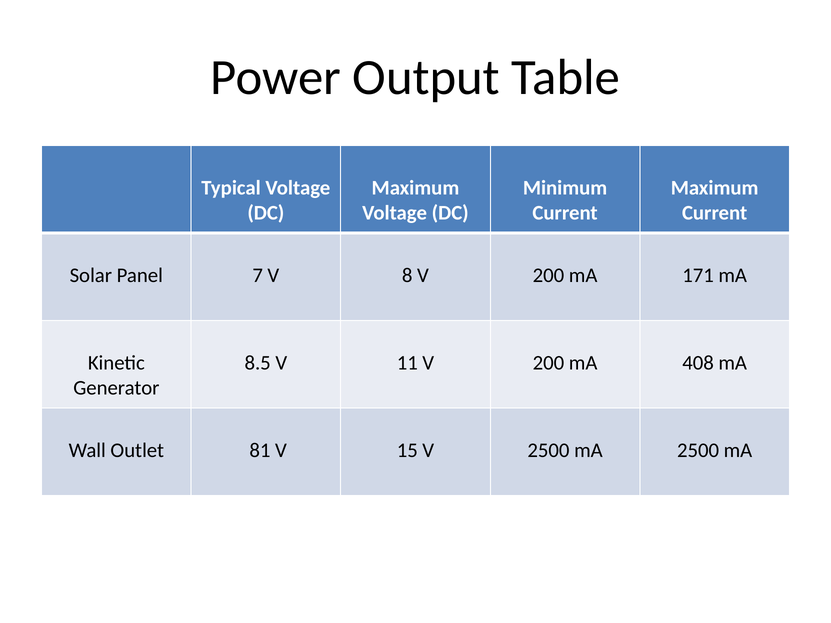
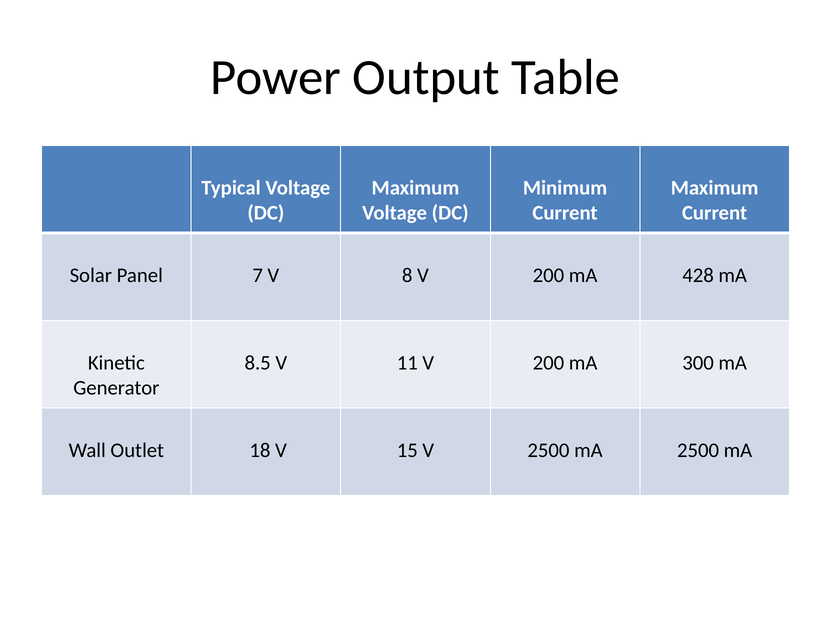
171: 171 -> 428
408: 408 -> 300
81: 81 -> 18
